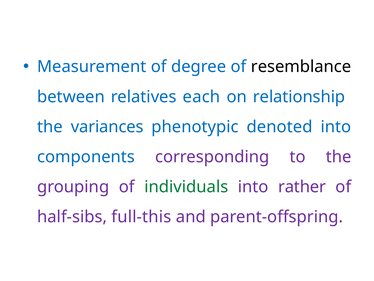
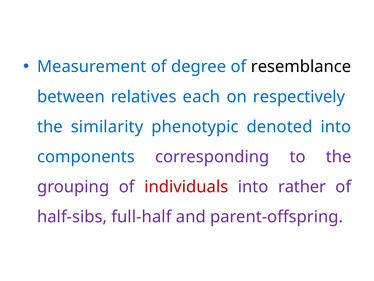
relationship: relationship -> respectively
variances: variances -> similarity
individuals colour: green -> red
full-this: full-this -> full-half
